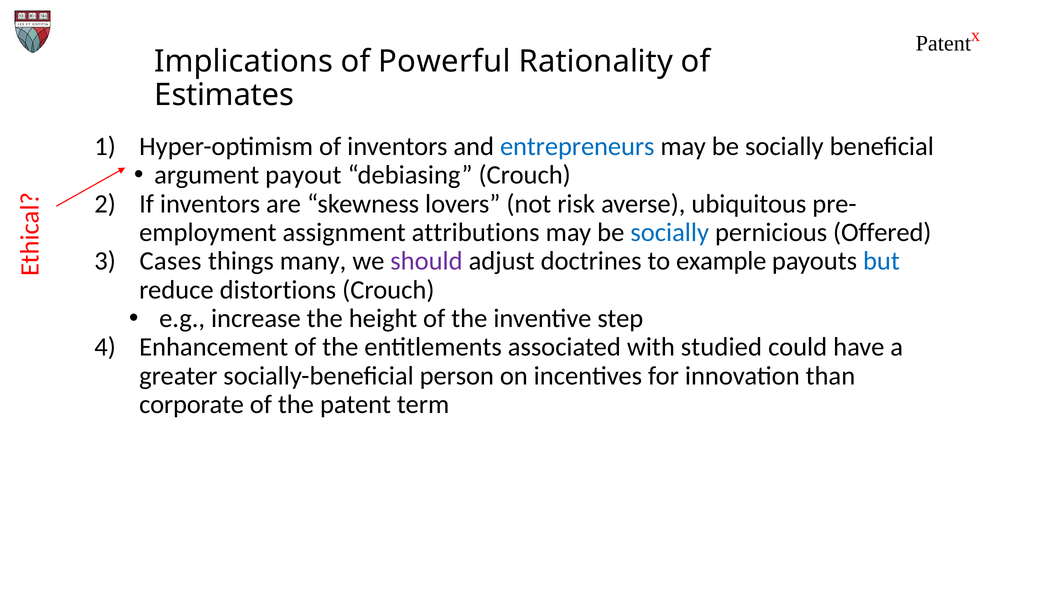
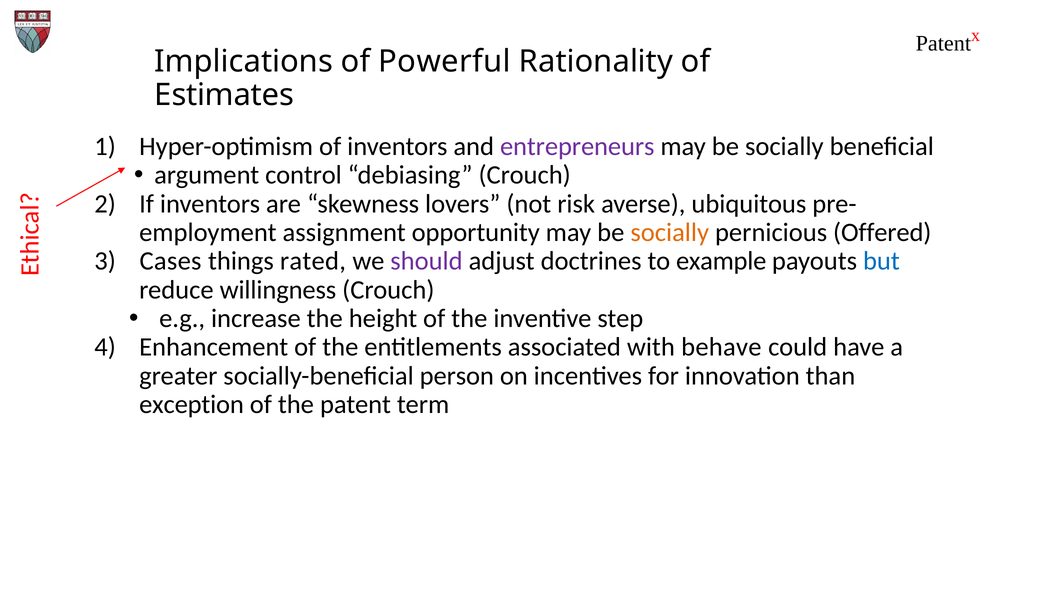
entrepreneurs colour: blue -> purple
payout: payout -> control
attributions: attributions -> opportunity
socially at (670, 232) colour: blue -> orange
many: many -> rated
distortions: distortions -> willingness
studied: studied -> behave
corporate: corporate -> exception
